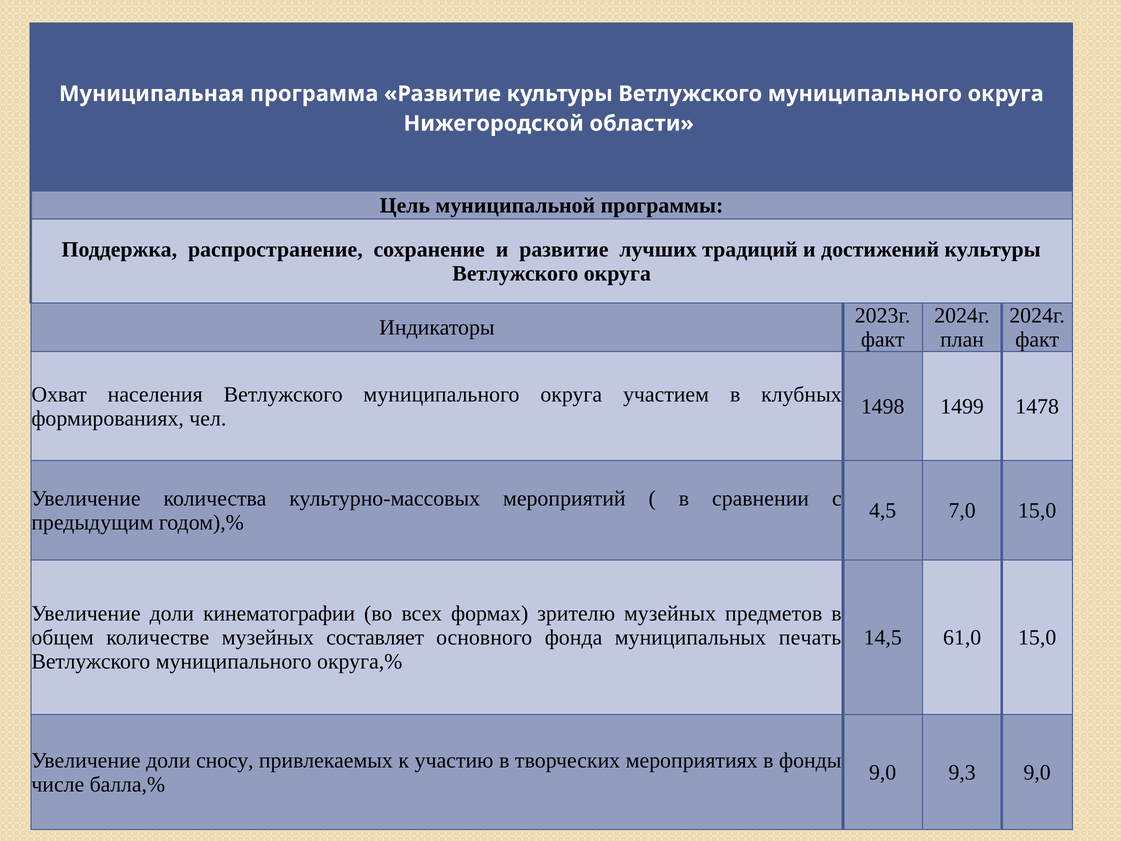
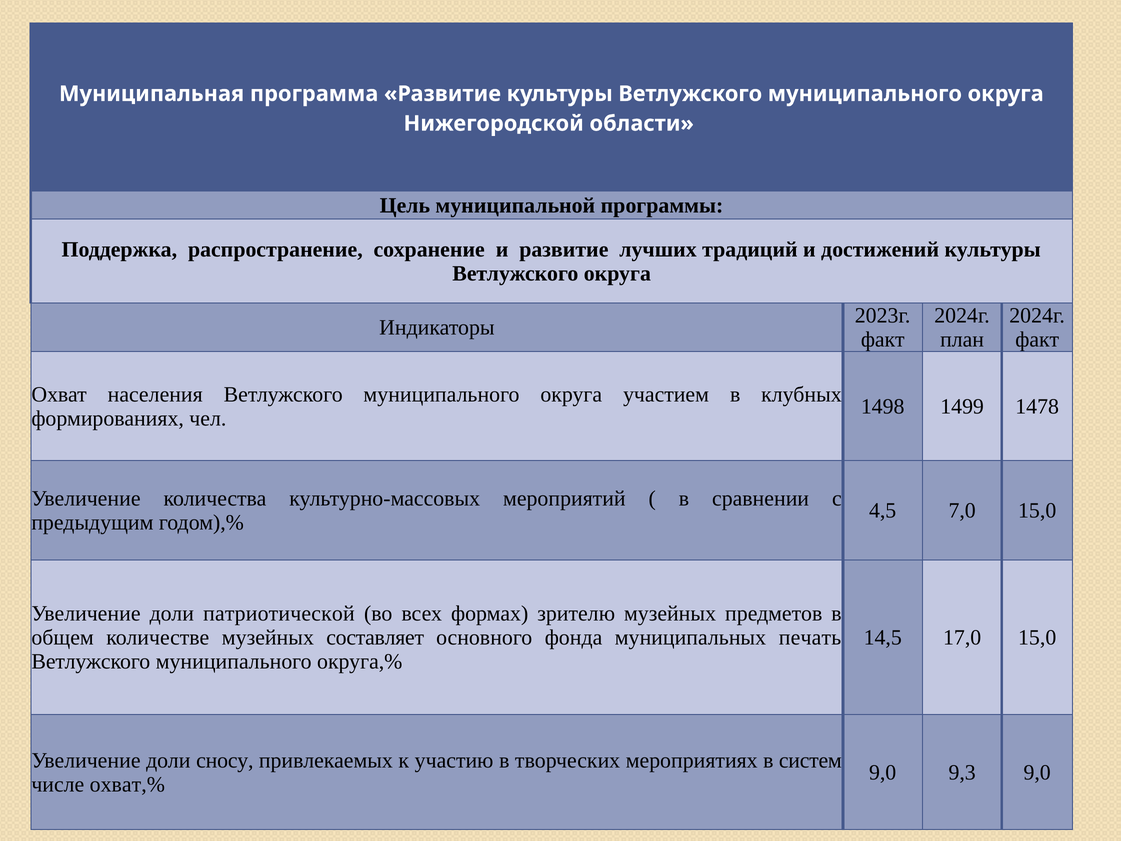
кинематографии: кинематографии -> патриотической
61,0: 61,0 -> 17,0
фонды: фонды -> систем
балла,%: балла,% -> охват,%
